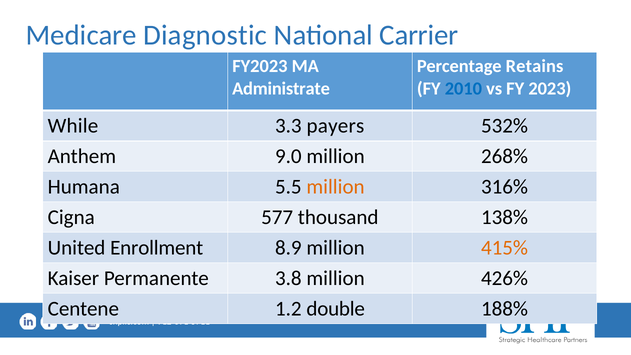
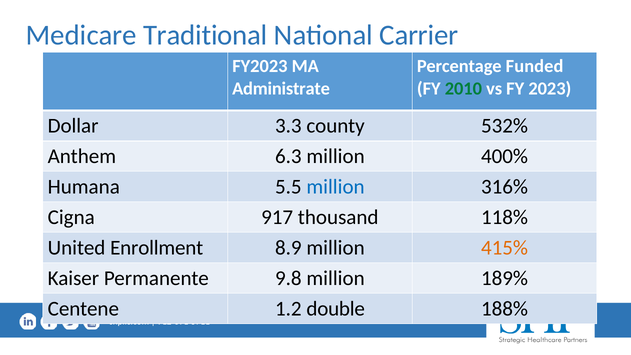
Diagnostic: Diagnostic -> Traditional
Retains: Retains -> Funded
2010 colour: blue -> green
While: While -> Dollar
payers: payers -> county
9.0: 9.0 -> 6.3
268%: 268% -> 400%
million at (336, 187) colour: orange -> blue
577: 577 -> 917
138%: 138% -> 118%
3.8: 3.8 -> 9.8
426%: 426% -> 189%
